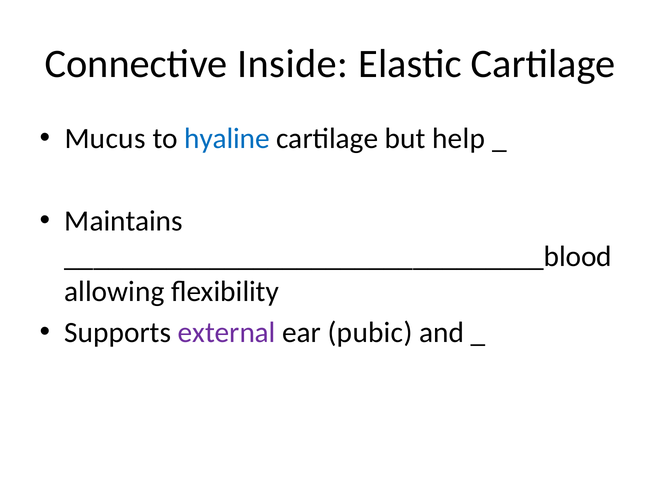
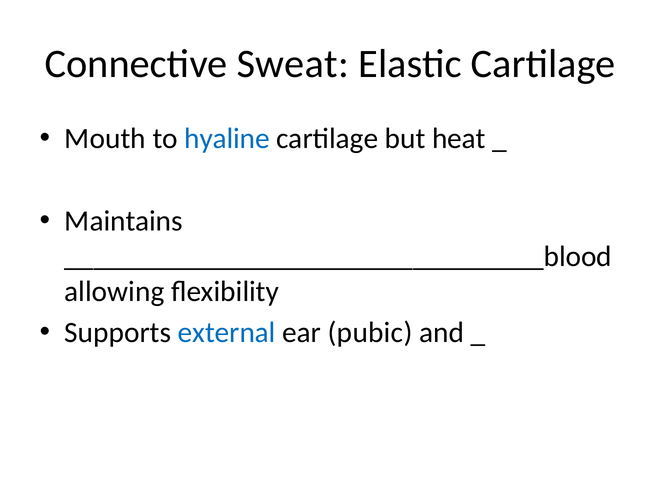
Inside: Inside -> Sweat
Mucus: Mucus -> Mouth
help: help -> heat
external colour: purple -> blue
